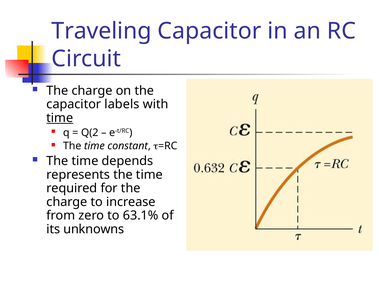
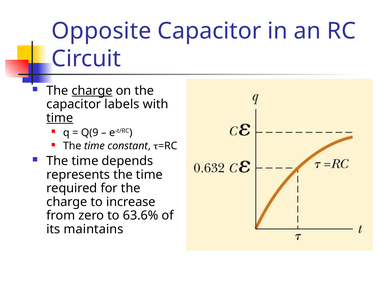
Traveling: Traveling -> Opposite
charge at (92, 91) underline: none -> present
Q(2: Q(2 -> Q(9
63.1%: 63.1% -> 63.6%
unknowns: unknowns -> maintains
